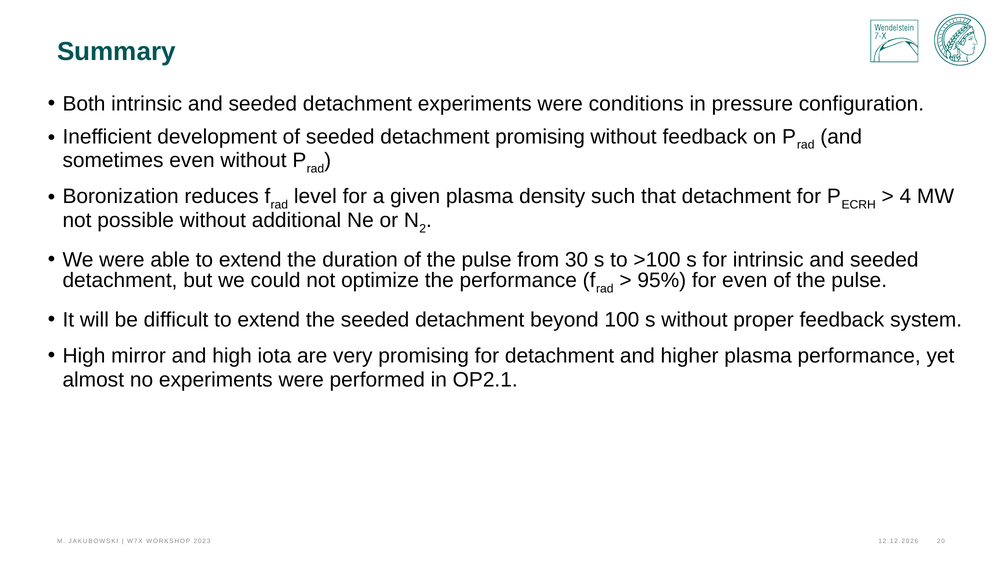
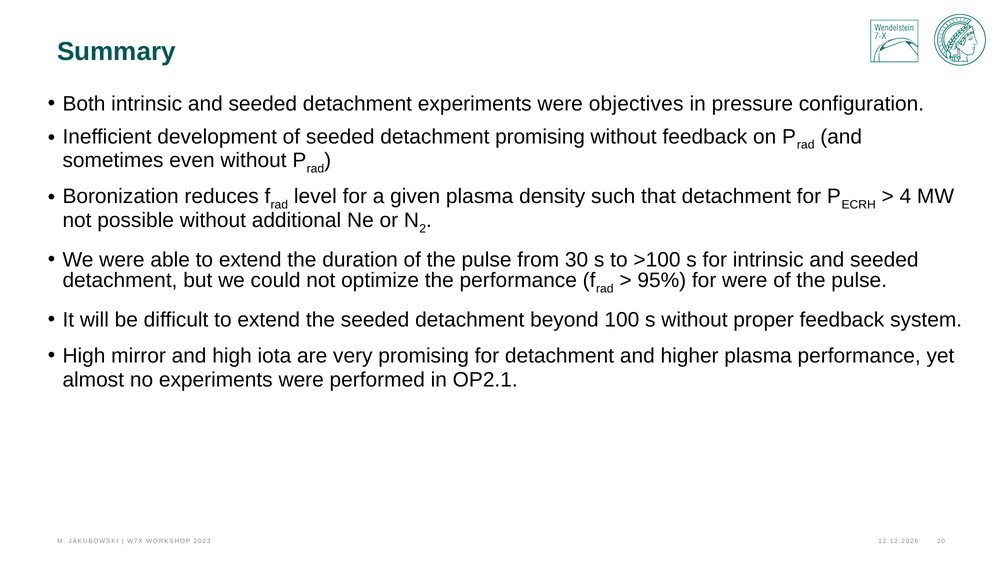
conditions: conditions -> objectives
for even: even -> were
